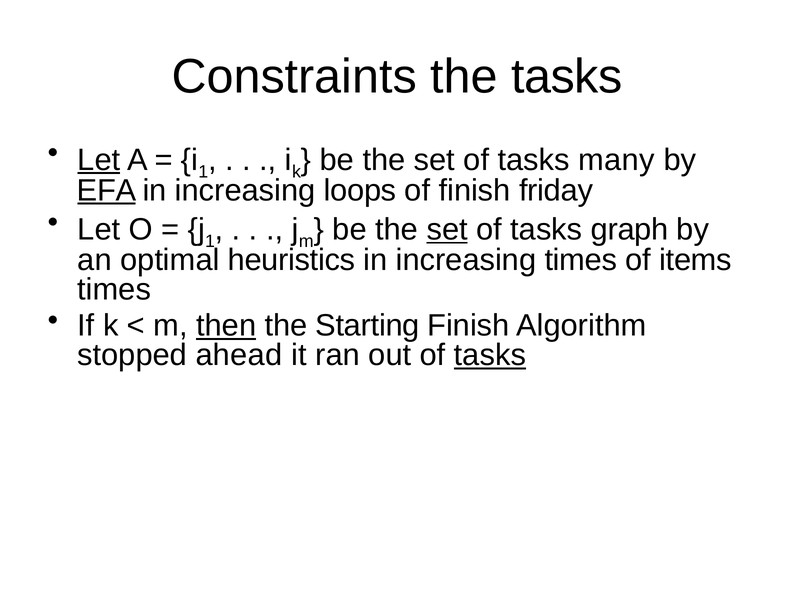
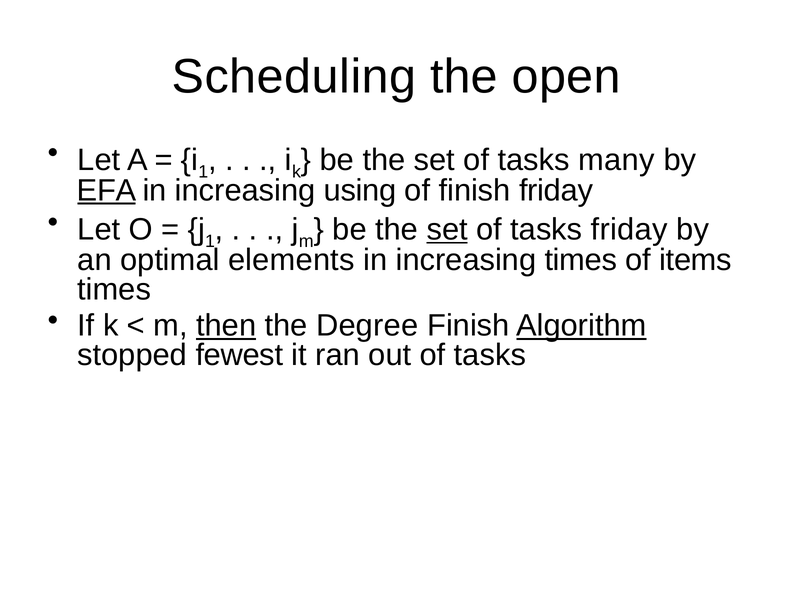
Constraints: Constraints -> Scheduling
the tasks: tasks -> open
Let at (99, 160) underline: present -> none
loops: loops -> using
tasks graph: graph -> friday
heuristics: heuristics -> elements
Starting: Starting -> Degree
Algorithm underline: none -> present
ahead: ahead -> fewest
tasks at (490, 355) underline: present -> none
